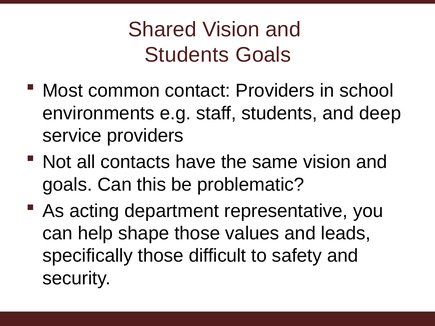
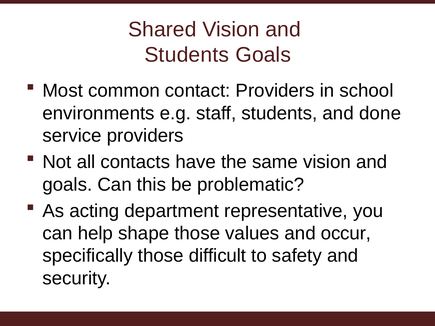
deep: deep -> done
leads: leads -> occur
